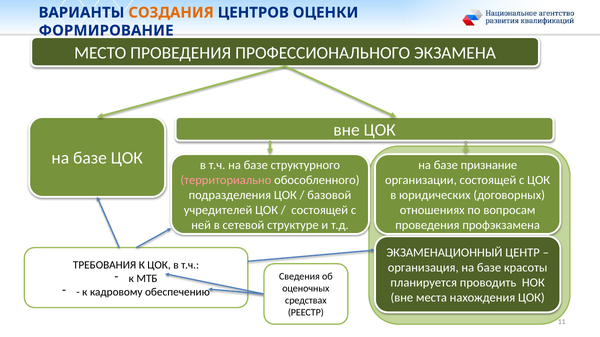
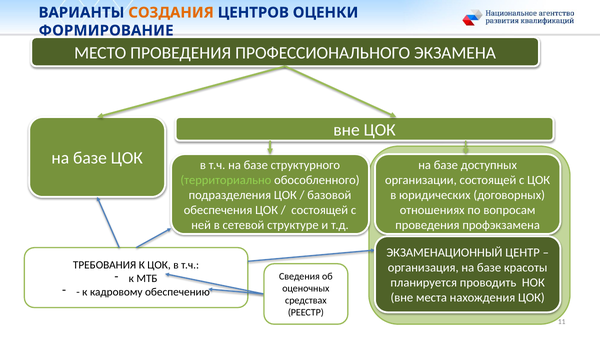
признание: признание -> доступных
территориально colour: pink -> light green
учредителей: учредителей -> обеспечения
